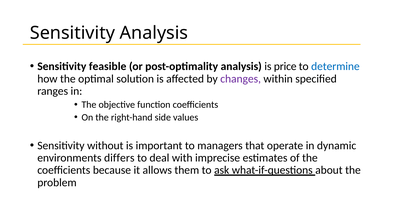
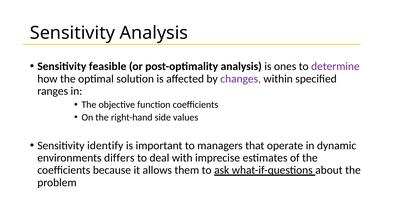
price: price -> ones
determine colour: blue -> purple
without: without -> identify
